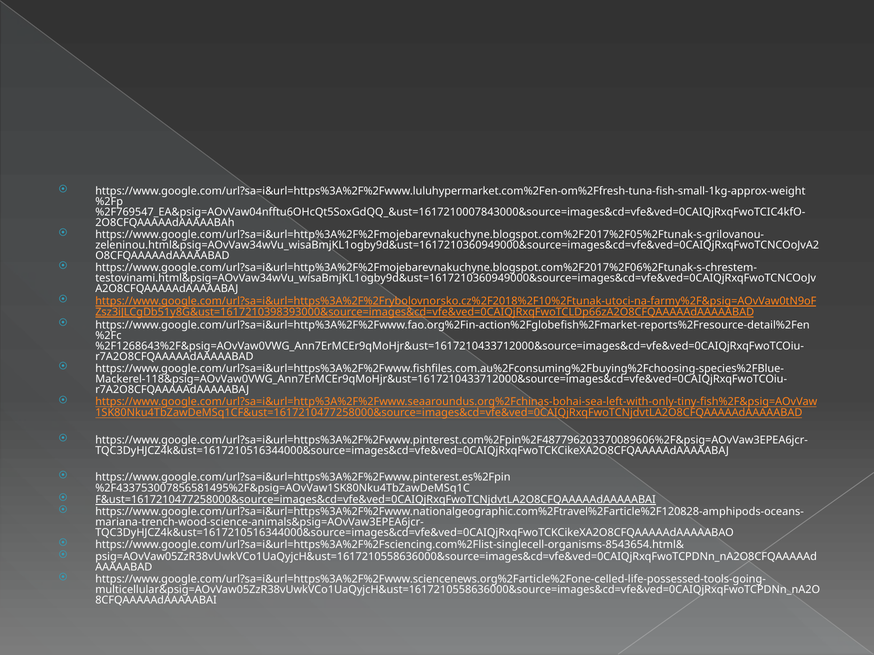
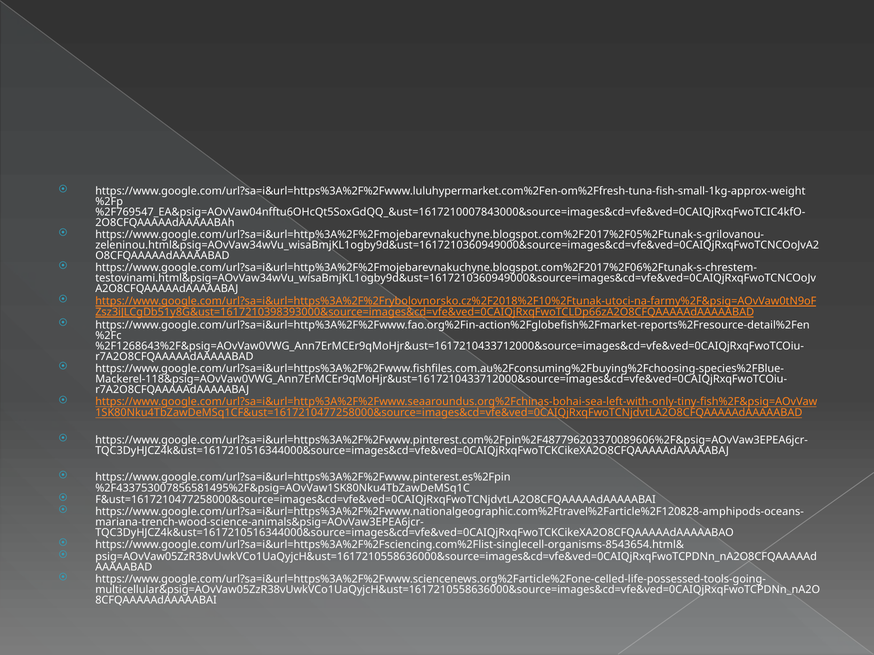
F&ust=1617210477258000&source=images&cd=vfe&ved=0CAIQjRxqFwoTCNjdvtLA2O8CFQAAAAAdAAAAABAI underline: present -> none
